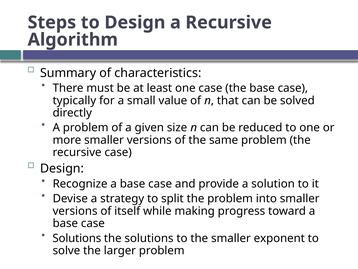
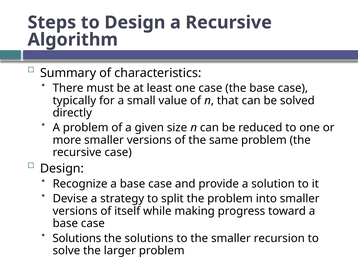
exponent: exponent -> recursion
